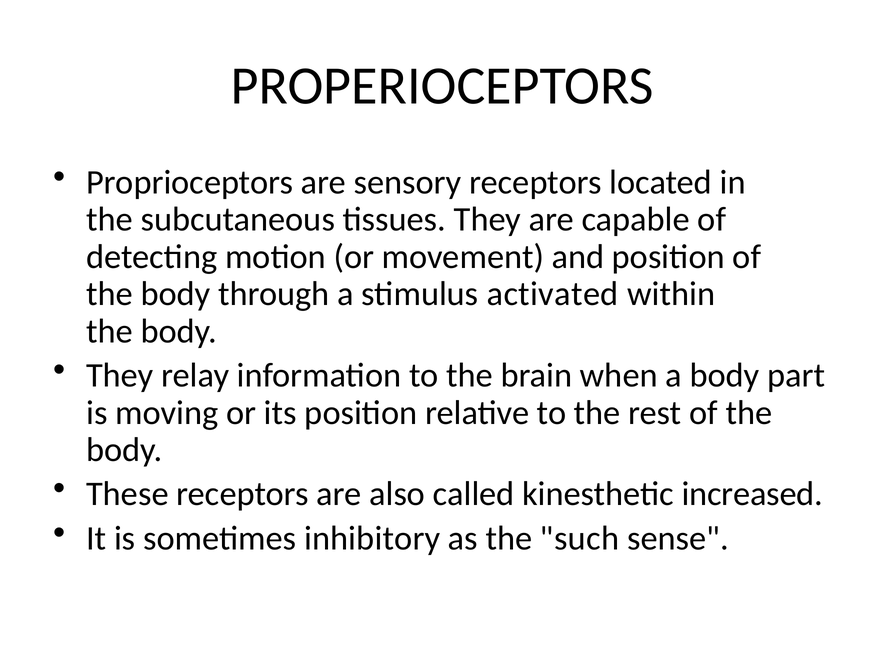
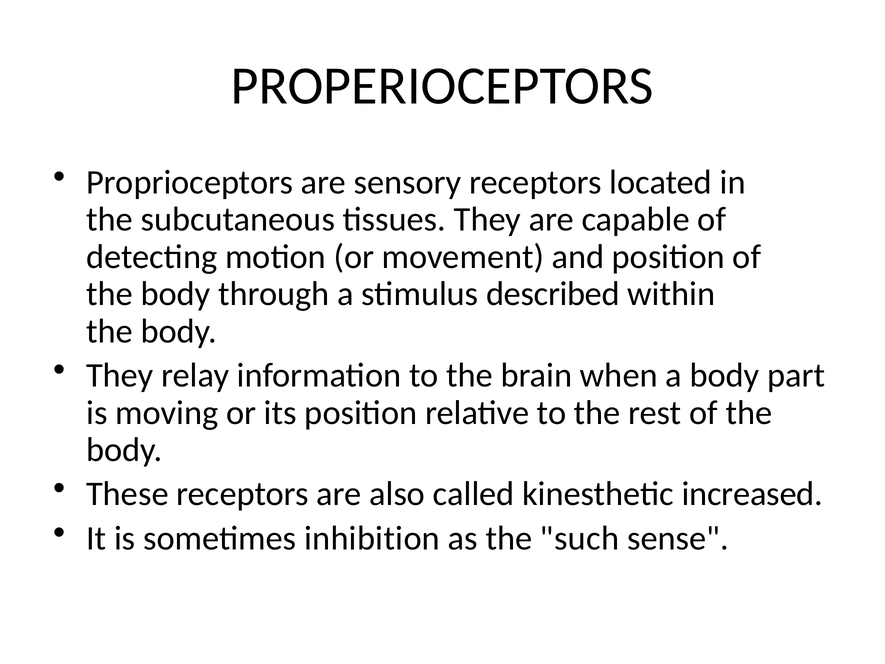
activated: activated -> described
inhibitory: inhibitory -> inhibition
